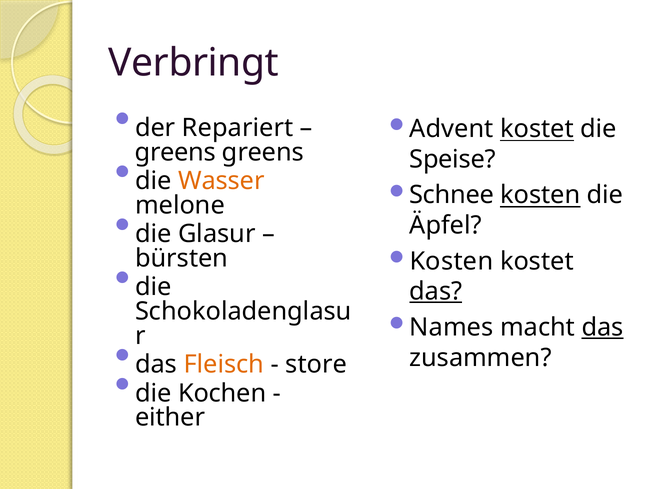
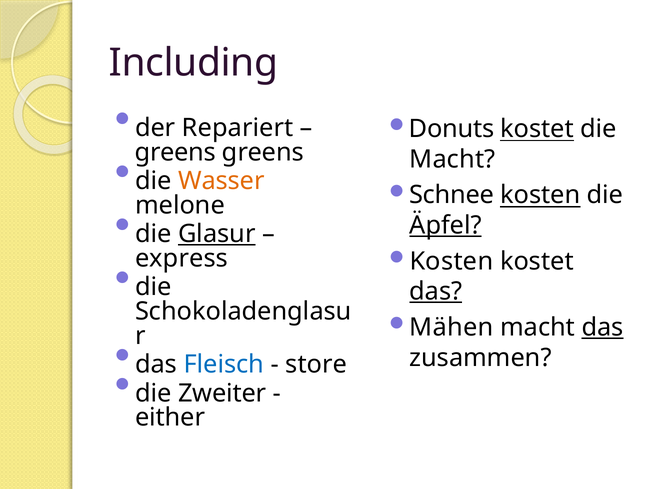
Verbringt: Verbringt -> Including
Advent: Advent -> Donuts
Speise at (453, 159): Speise -> Macht
Glasur underline: none -> present
Äpfel underline: none -> present
bürsten: bürsten -> express
Names: Names -> Mähen
Fleisch colour: orange -> blue
Kochen: Kochen -> Zweiter
